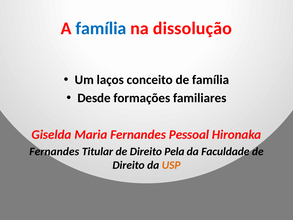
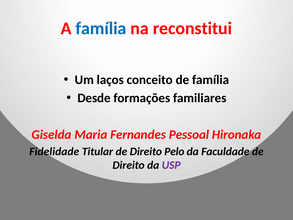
dissolução: dissolução -> reconstitui
Fernandes at (54, 151): Fernandes -> Fidelidade
Pela: Pela -> Pelo
USP colour: orange -> purple
